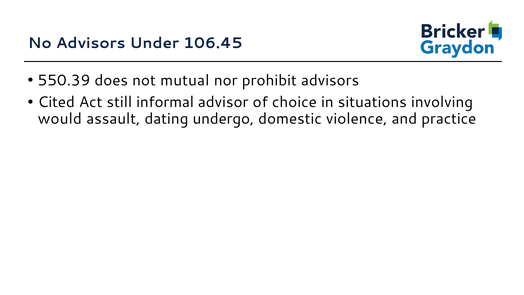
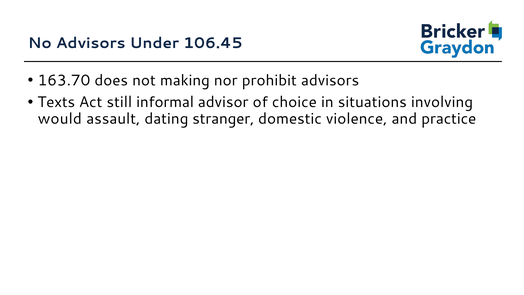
550.39: 550.39 -> 163.70
mutual: mutual -> making
Cited: Cited -> Texts
undergo: undergo -> stranger
